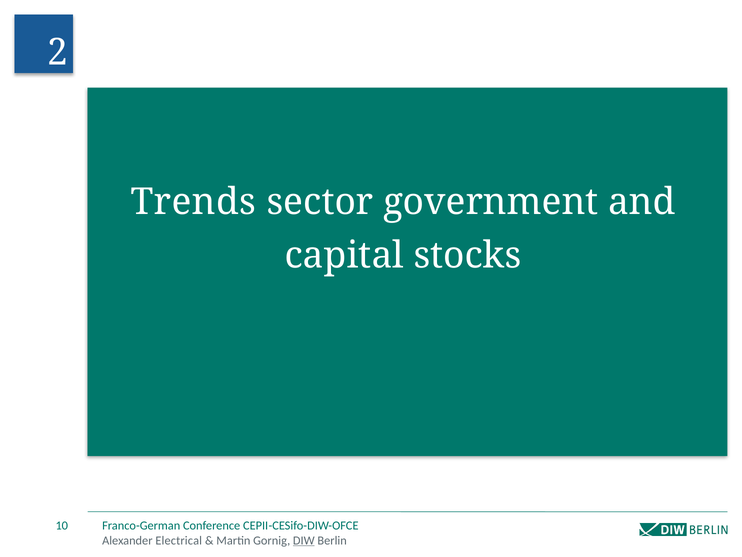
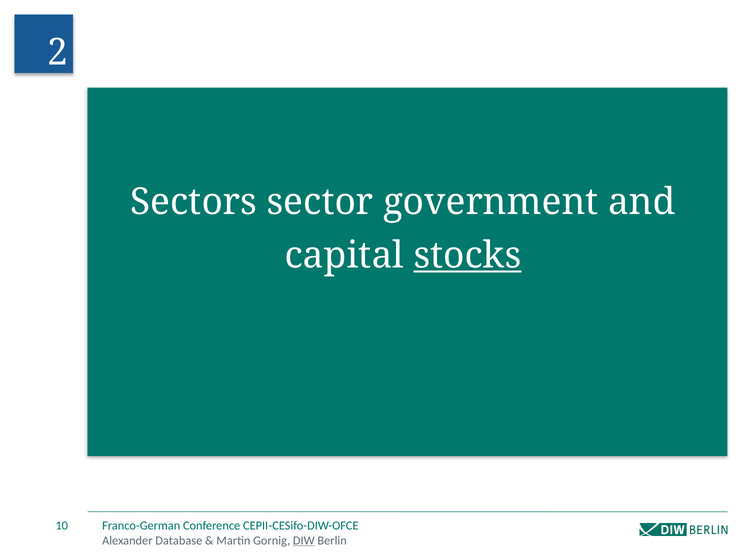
Trends: Trends -> Sectors
stocks underline: none -> present
Electrical: Electrical -> Database
